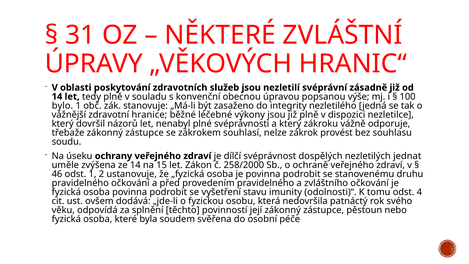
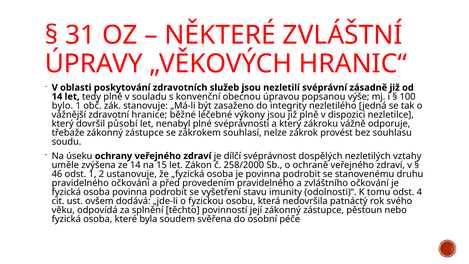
názorů: názorů -> působí
jednat: jednat -> vztahy
